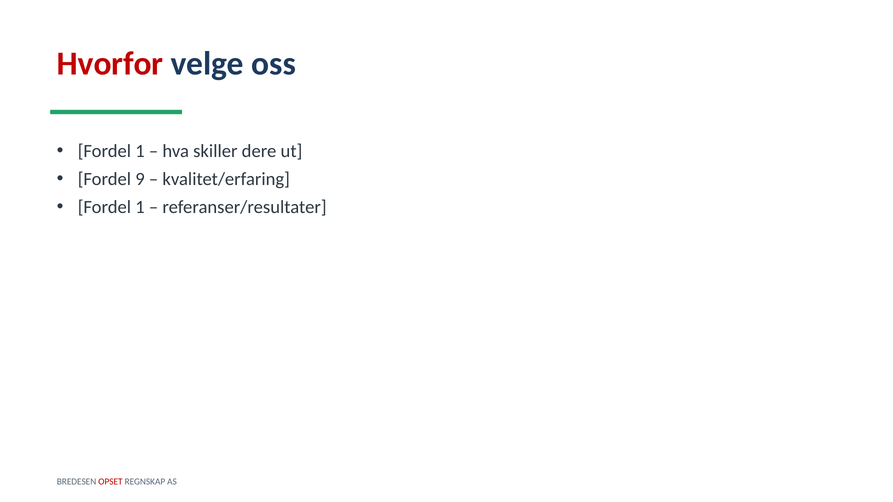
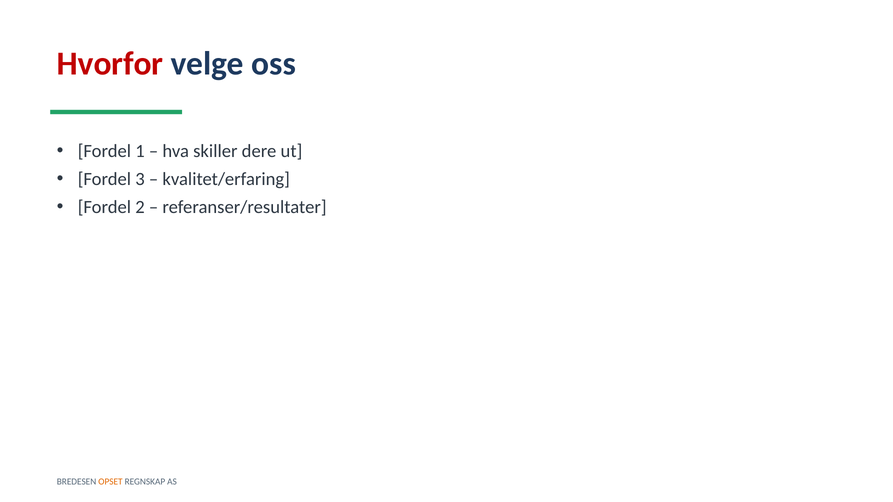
9: 9 -> 3
1 at (140, 207): 1 -> 2
OPSET colour: red -> orange
